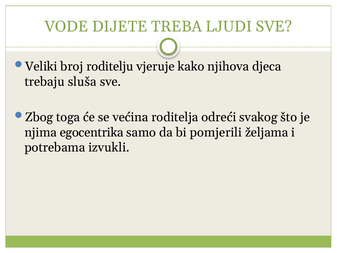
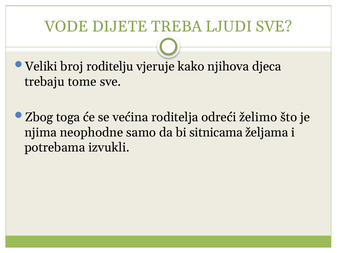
sluša: sluša -> tome
svakog: svakog -> želimo
egocentrika: egocentrika -> neophodne
pomjerili: pomjerili -> sitnicama
